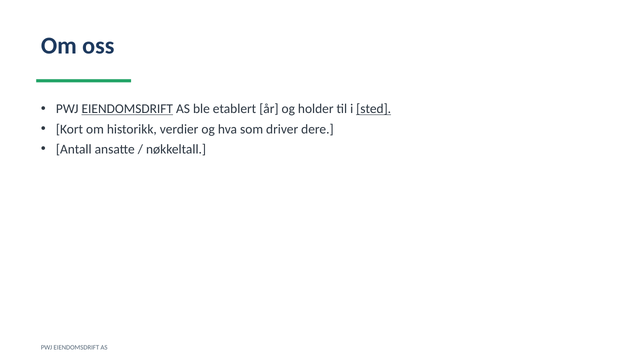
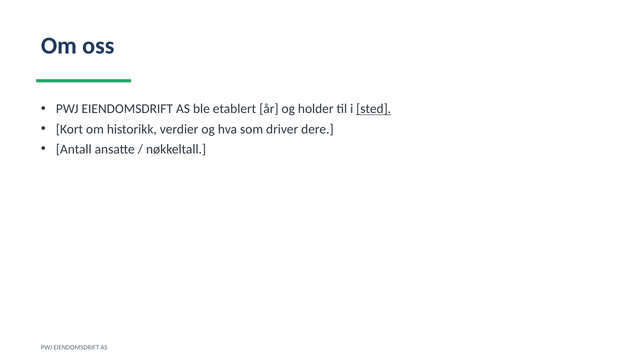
EIENDOMSDRIFT at (127, 109) underline: present -> none
